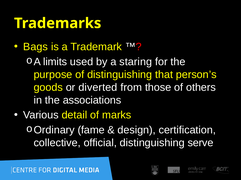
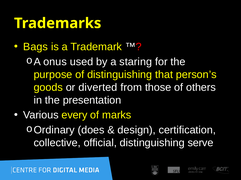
limits: limits -> onus
associations: associations -> presentation
detail: detail -> every
fame: fame -> does
